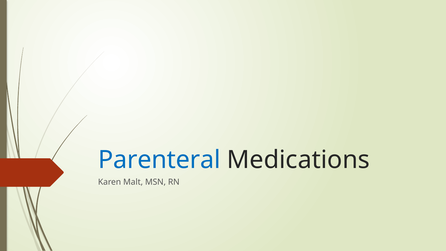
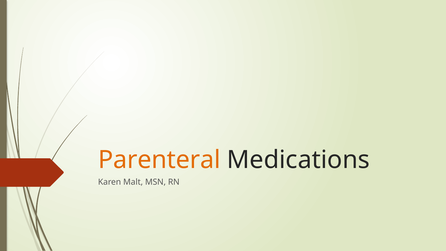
Parenteral colour: blue -> orange
